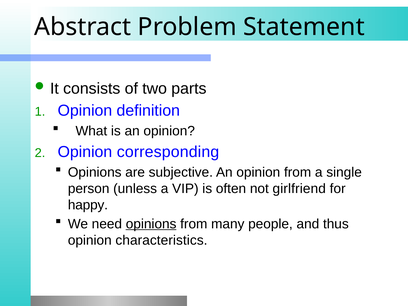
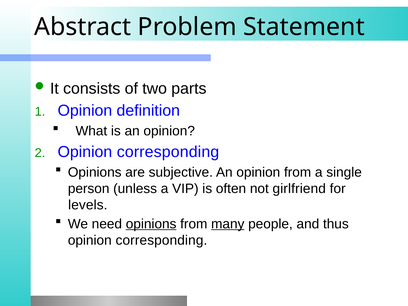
happy: happy -> levels
many underline: none -> present
characteristics at (161, 240): characteristics -> corresponding
